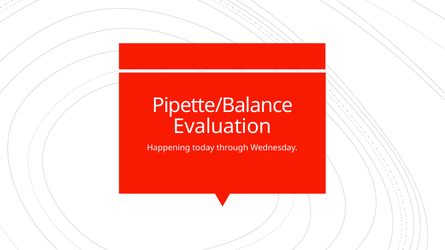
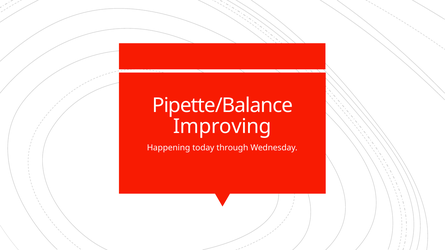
Evaluation: Evaluation -> Improving
